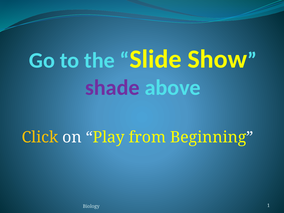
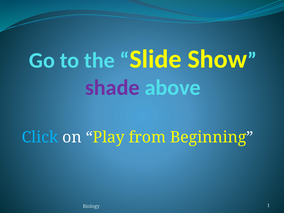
Click colour: yellow -> light blue
